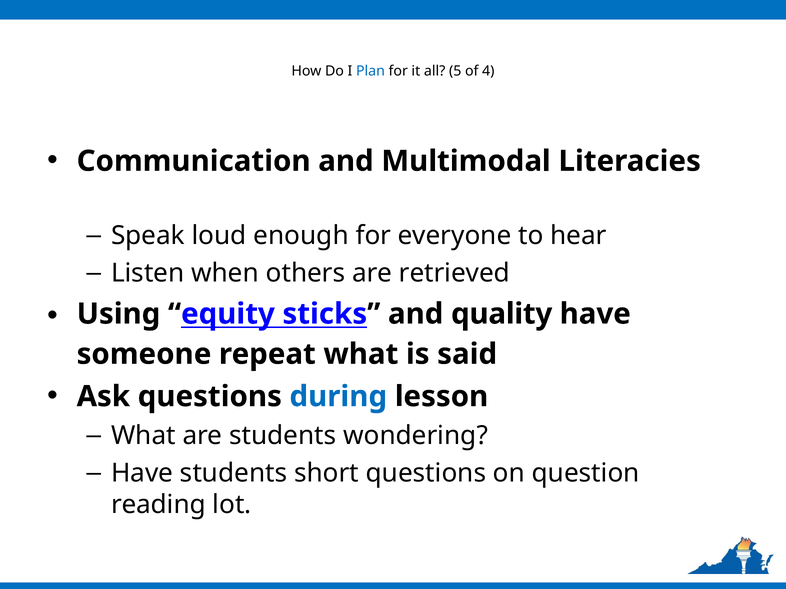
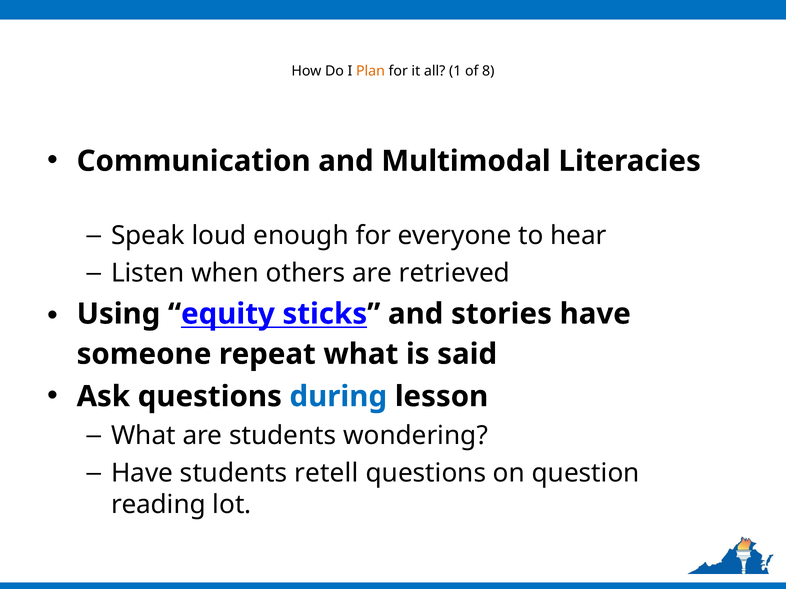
Plan colour: blue -> orange
5: 5 -> 1
4: 4 -> 8
quality: quality -> stories
short: short -> retell
